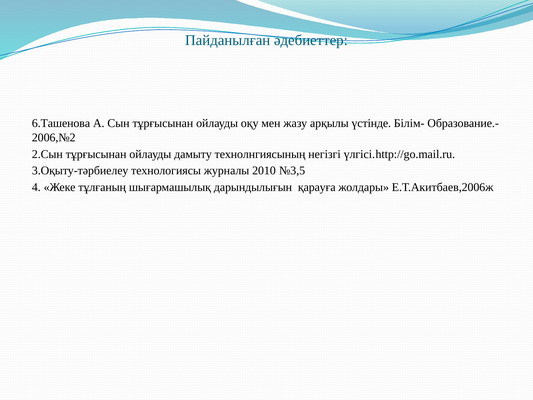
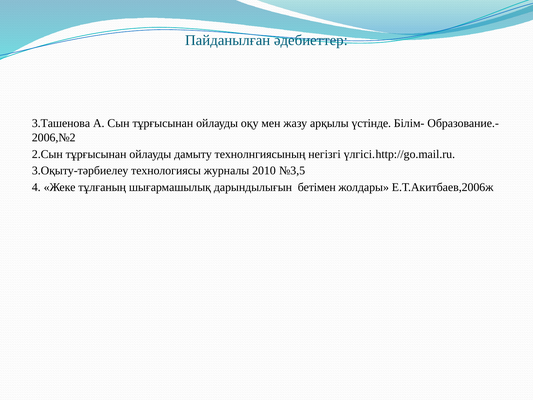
6.Ташенова: 6.Ташенова -> 3.Ташенова
қарауға: қарауға -> бетімен
